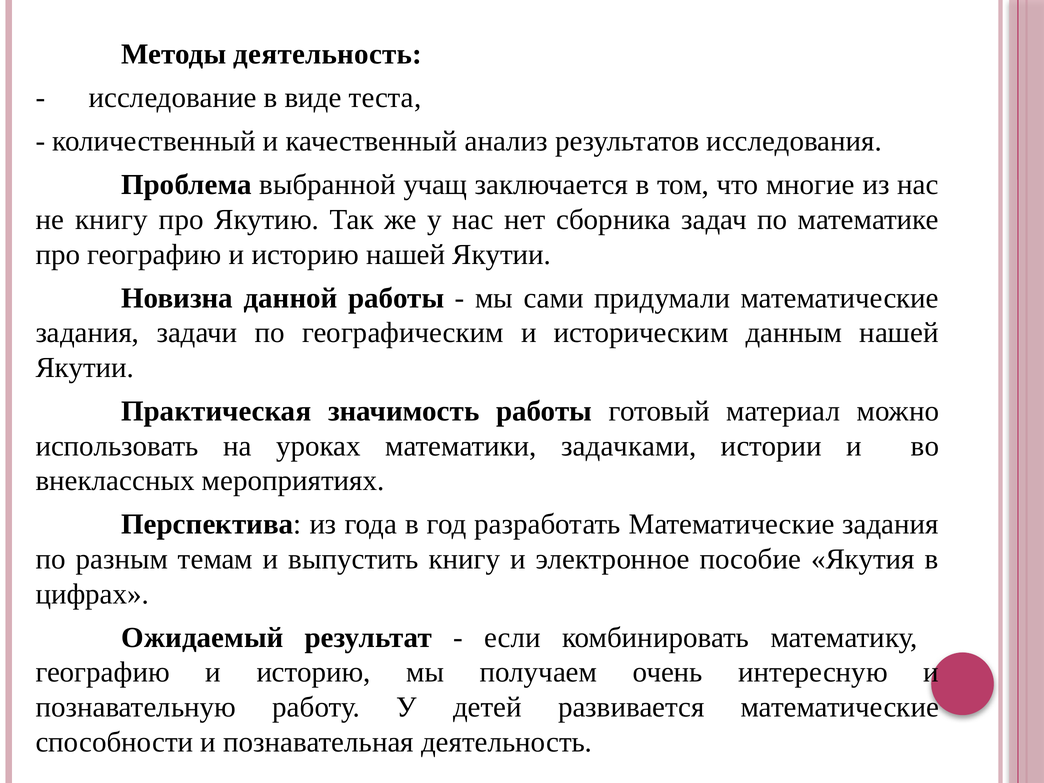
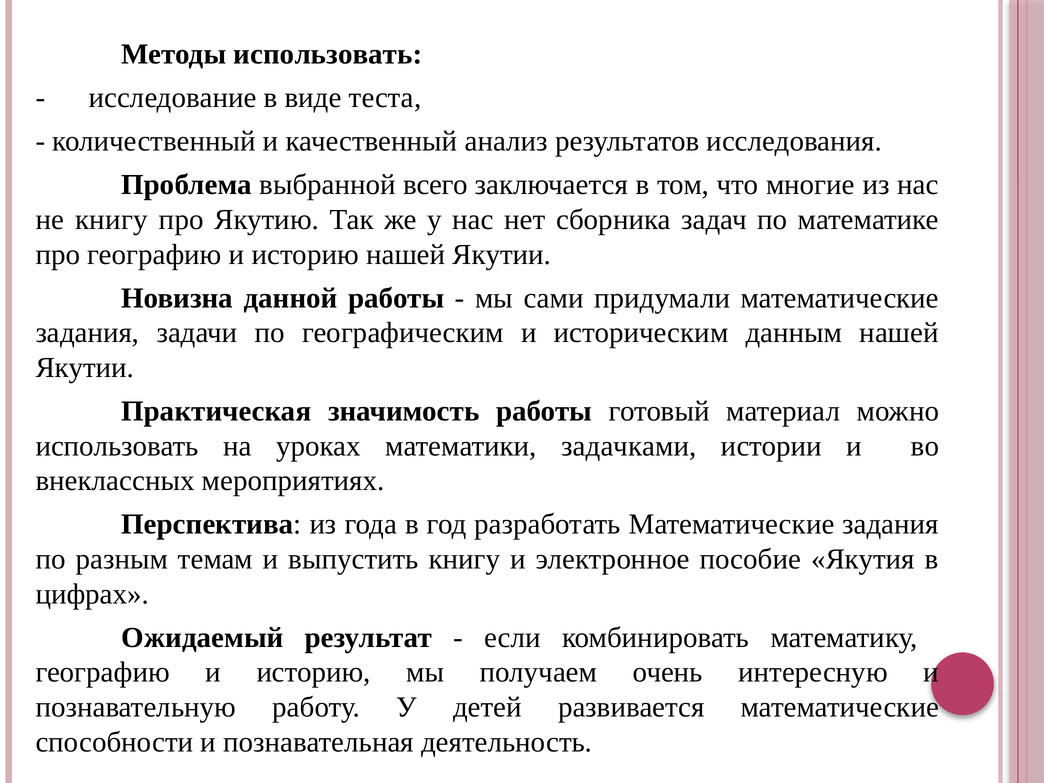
Методы деятельность: деятельность -> использовать
учащ: учащ -> всего
